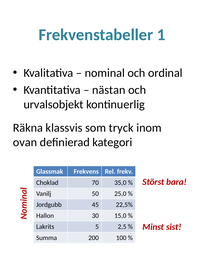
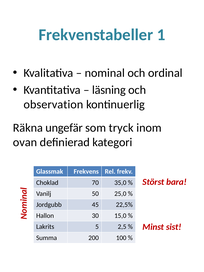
nästan: nästan -> läsning
urvalsobjekt: urvalsobjekt -> observation
klassvis: klassvis -> ungefär
